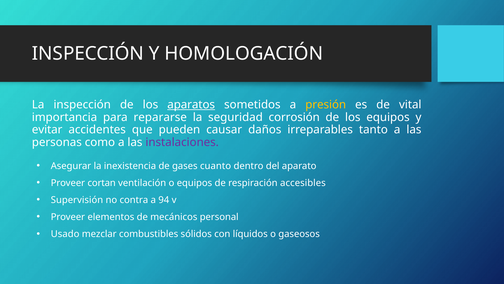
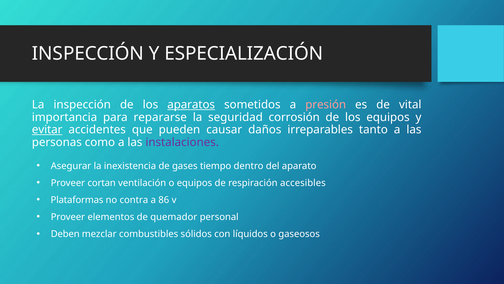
HOMOLOGACIÓN: HOMOLOGACIÓN -> ESPECIALIZACIÓN
presión colour: yellow -> pink
evitar underline: none -> present
cuanto: cuanto -> tiempo
Supervisión: Supervisión -> Plataformas
94: 94 -> 86
mecánicos: mecánicos -> quemador
Usado: Usado -> Deben
